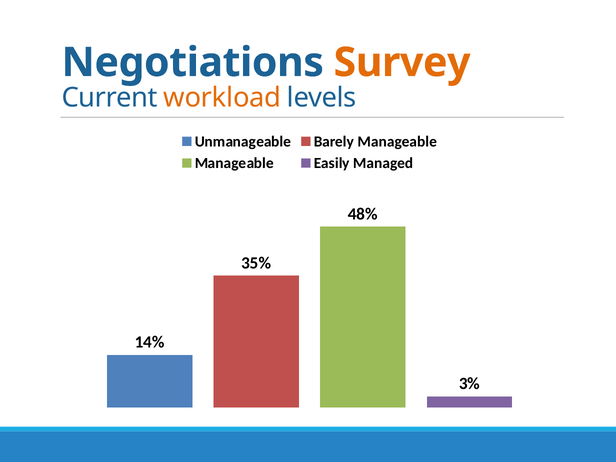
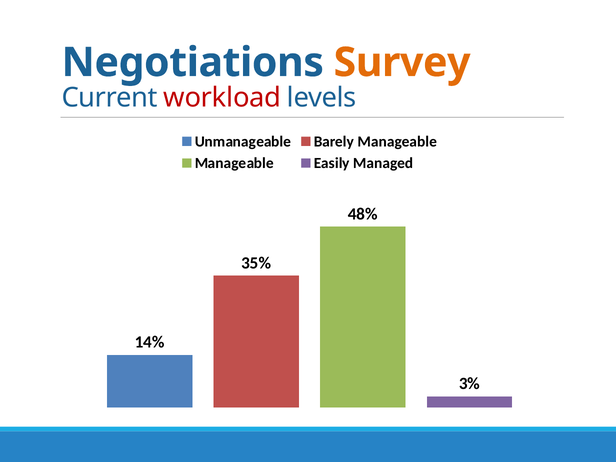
workload colour: orange -> red
